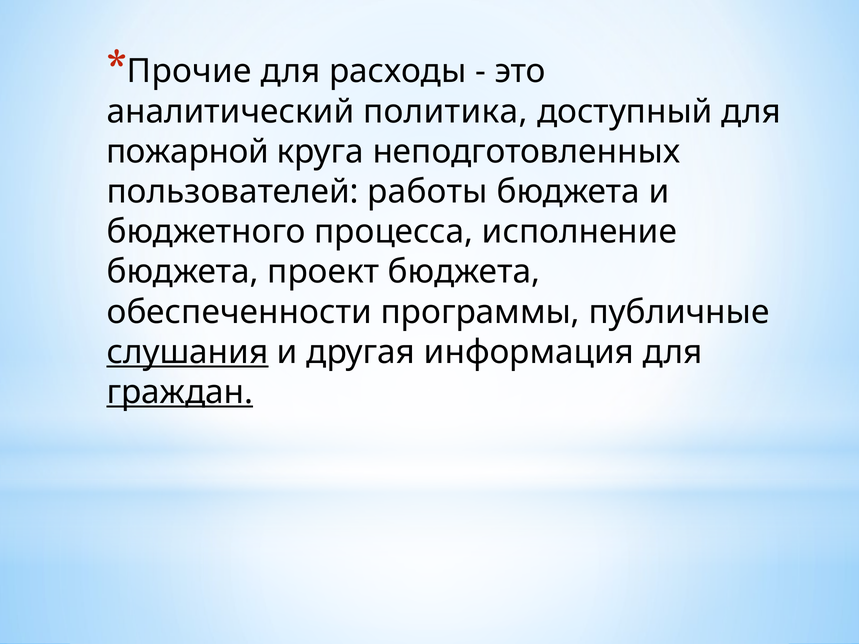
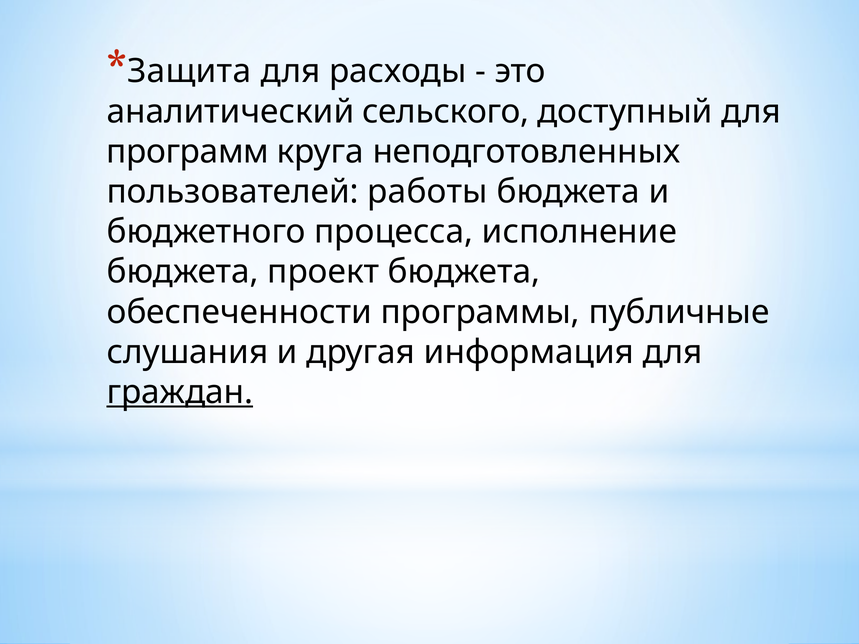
Прочие: Прочие -> Защита
политика: политика -> сельского
пожарной: пожарной -> программ
слушания underline: present -> none
